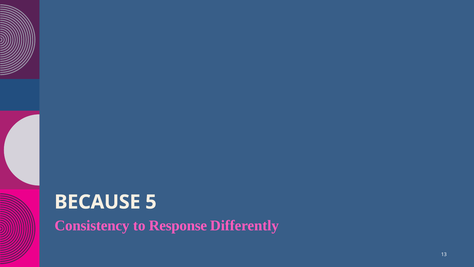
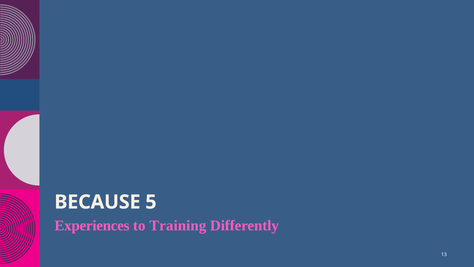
Consistency: Consistency -> Experiences
Response: Response -> Training
